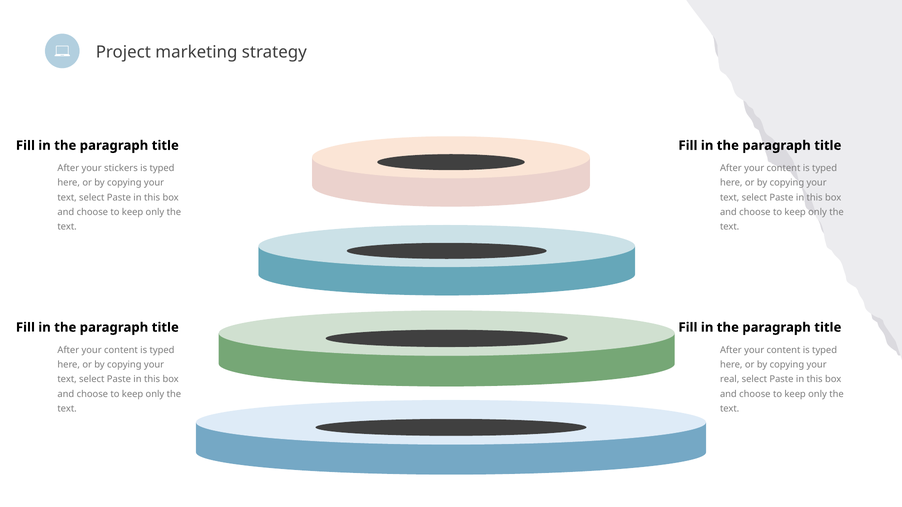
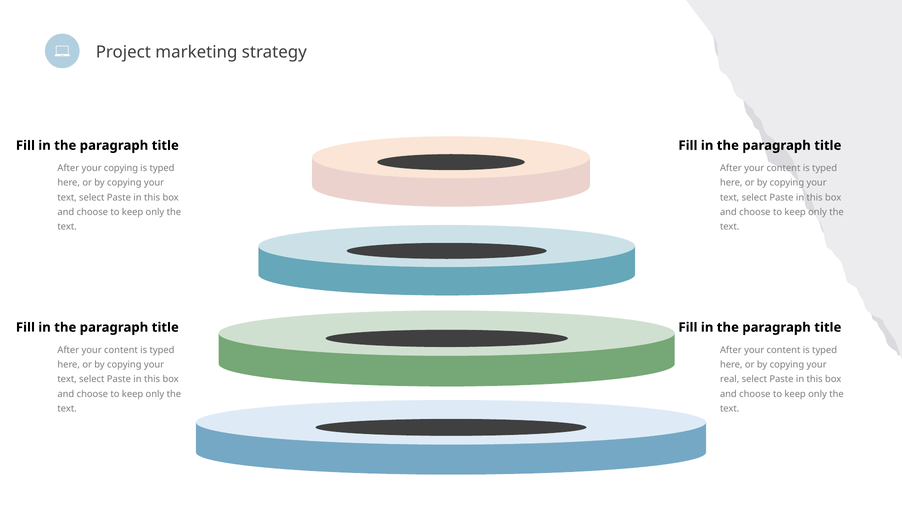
your stickers: stickers -> copying
